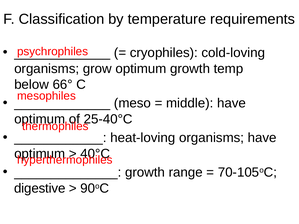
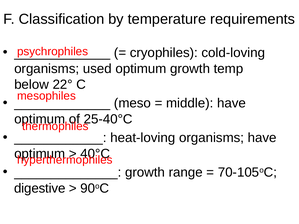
grow: grow -> used
66°: 66° -> 22°
